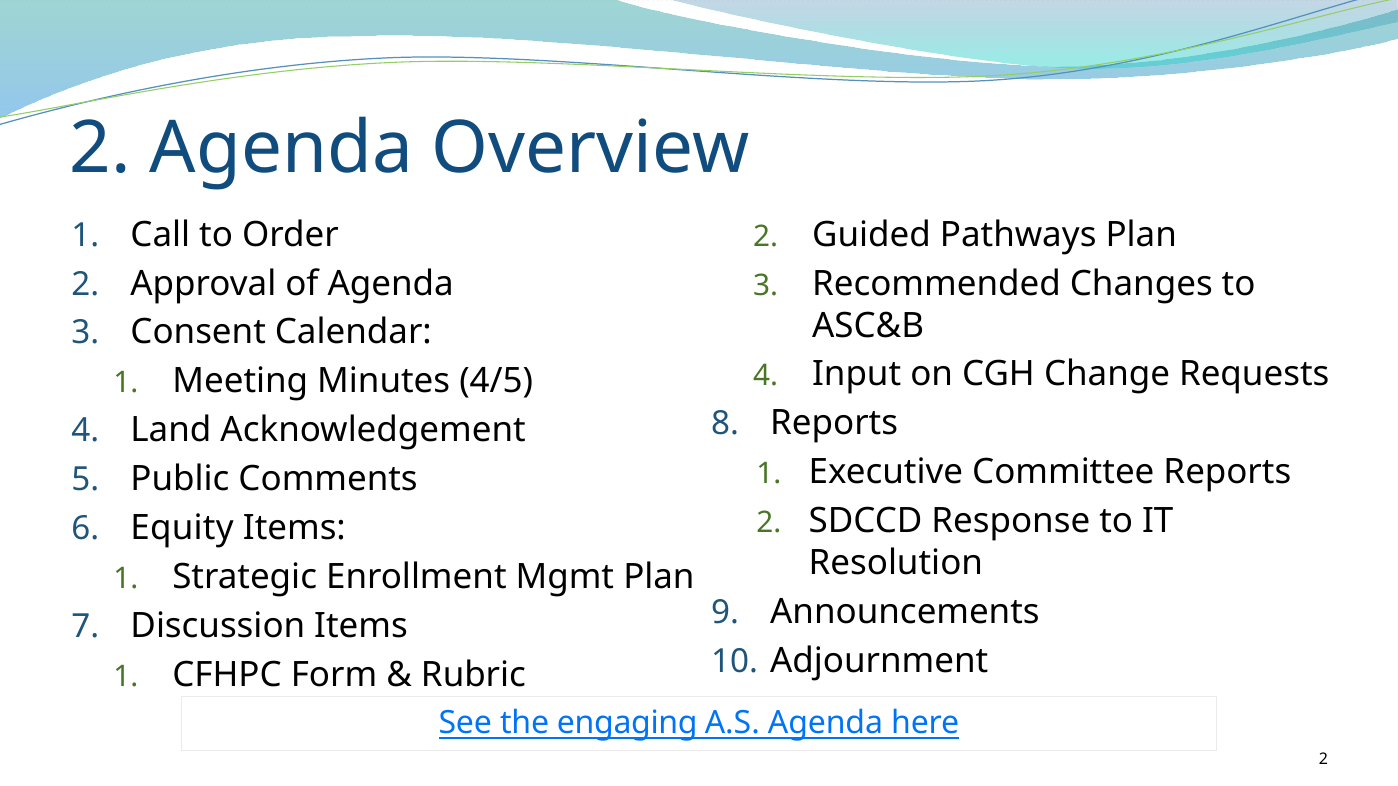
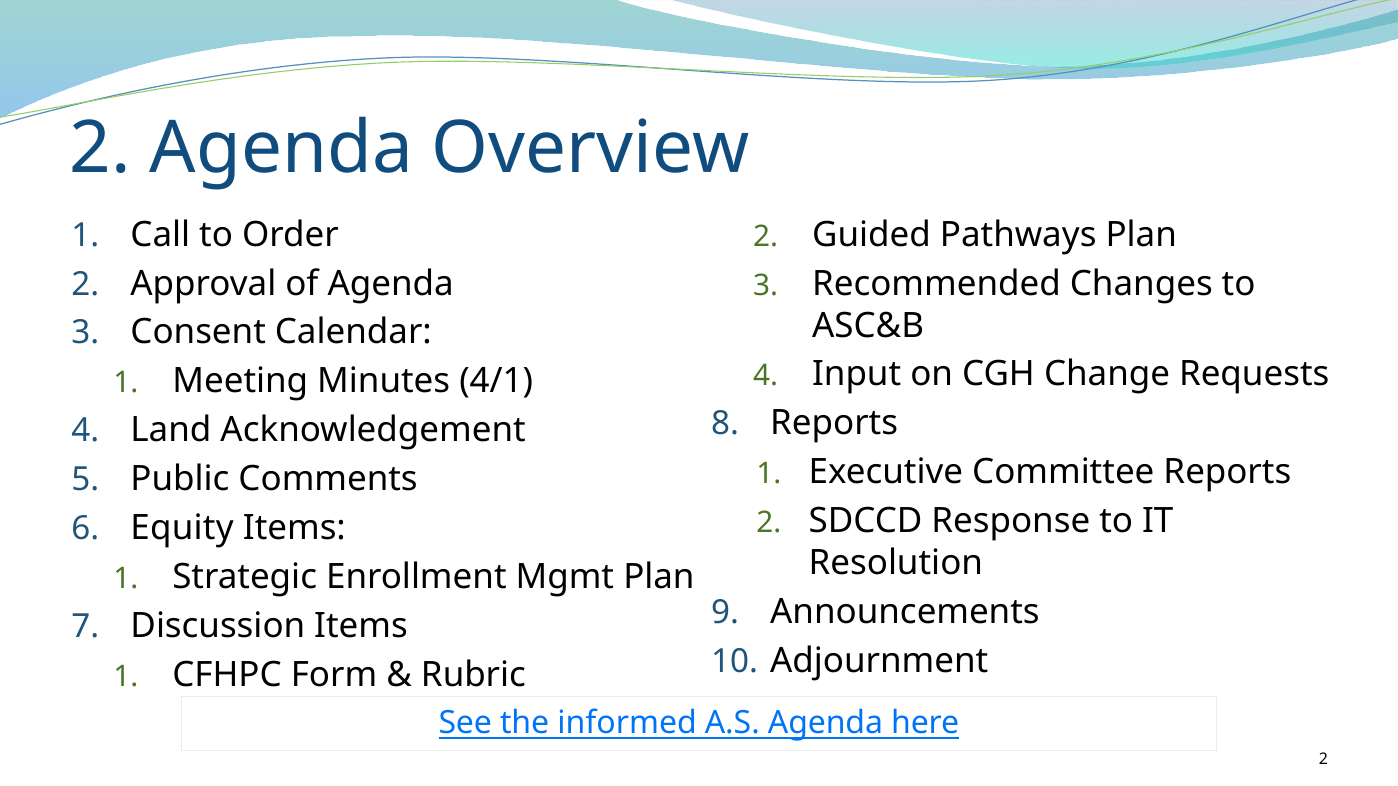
4/5: 4/5 -> 4/1
engaging: engaging -> informed
